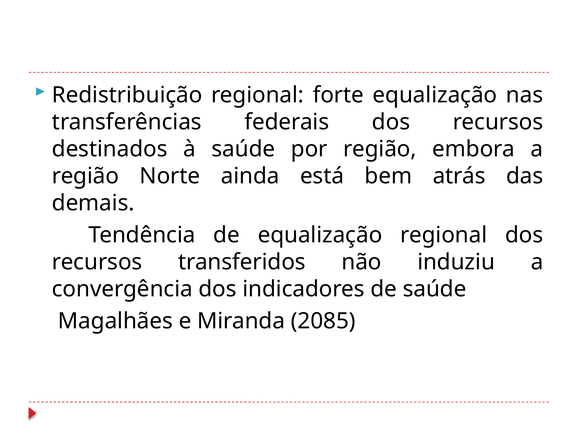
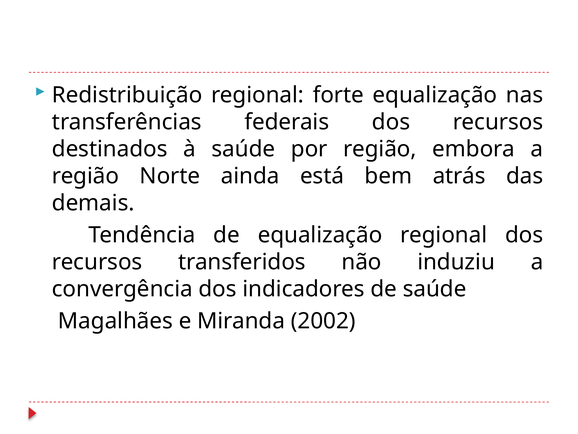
2085: 2085 -> 2002
